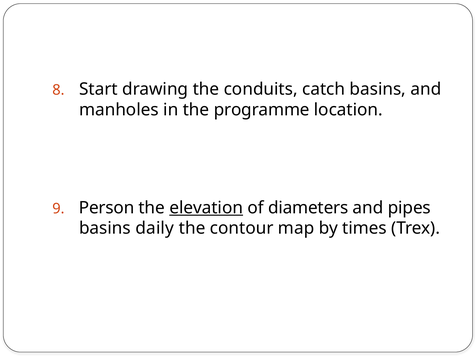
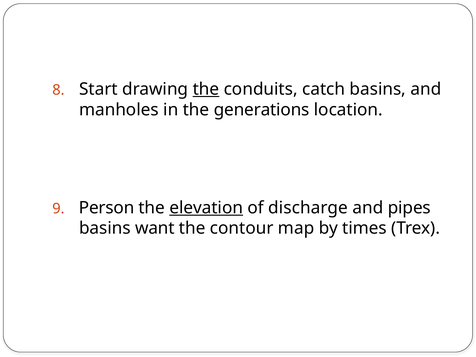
the at (206, 89) underline: none -> present
programme: programme -> generations
diameters: diameters -> discharge
daily: daily -> want
